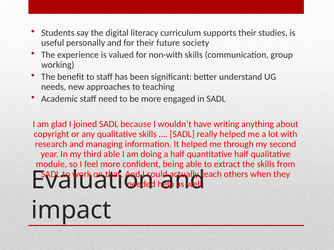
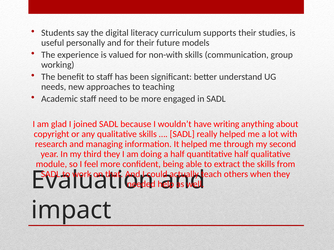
society: society -> models
third able: able -> they
